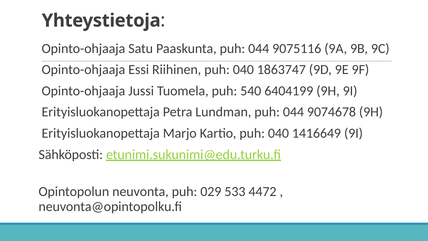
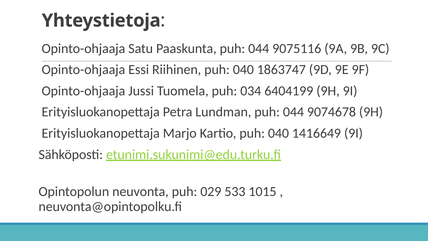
540: 540 -> 034
4472: 4472 -> 1015
